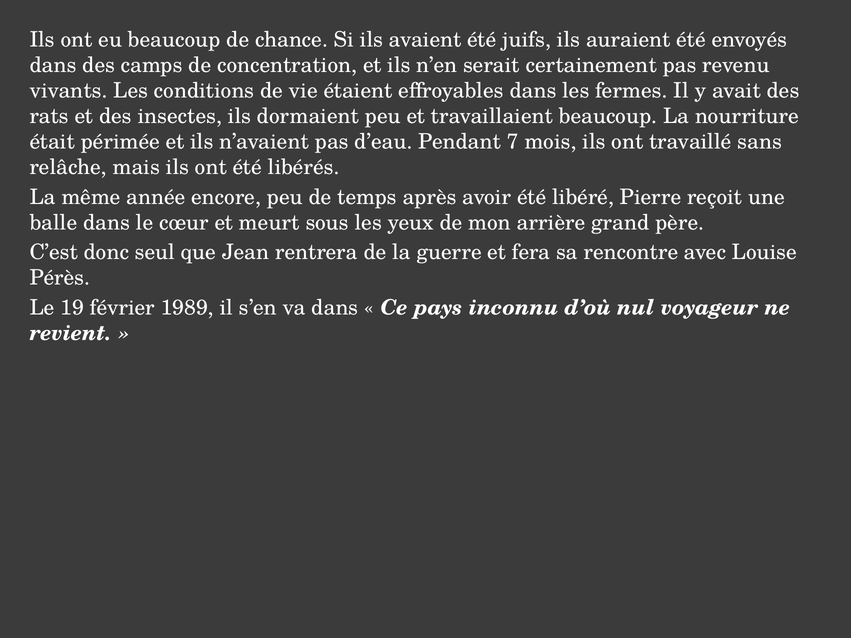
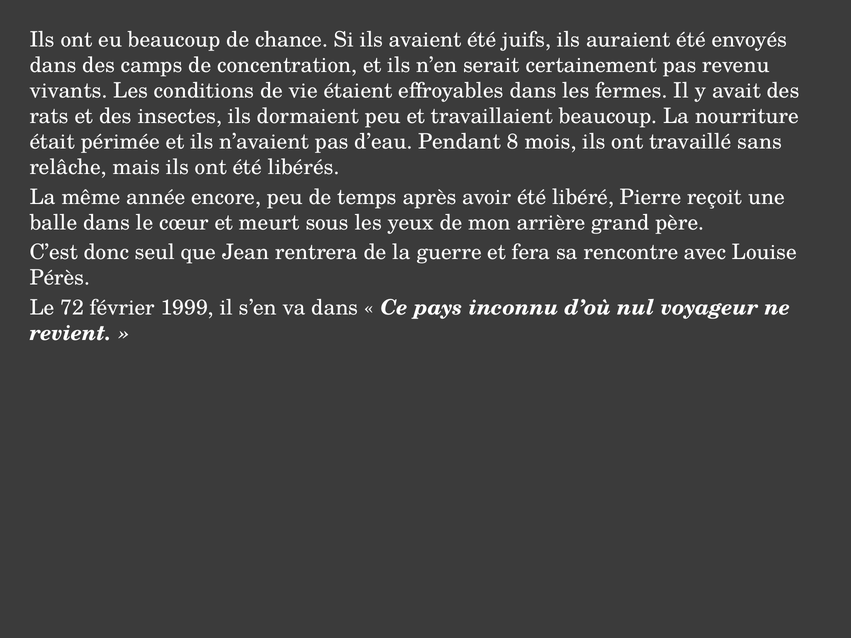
7: 7 -> 8
19: 19 -> 72
1989: 1989 -> 1999
